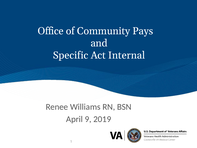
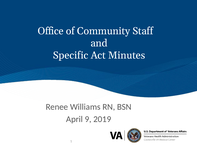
Pays: Pays -> Staff
Internal: Internal -> Minutes
